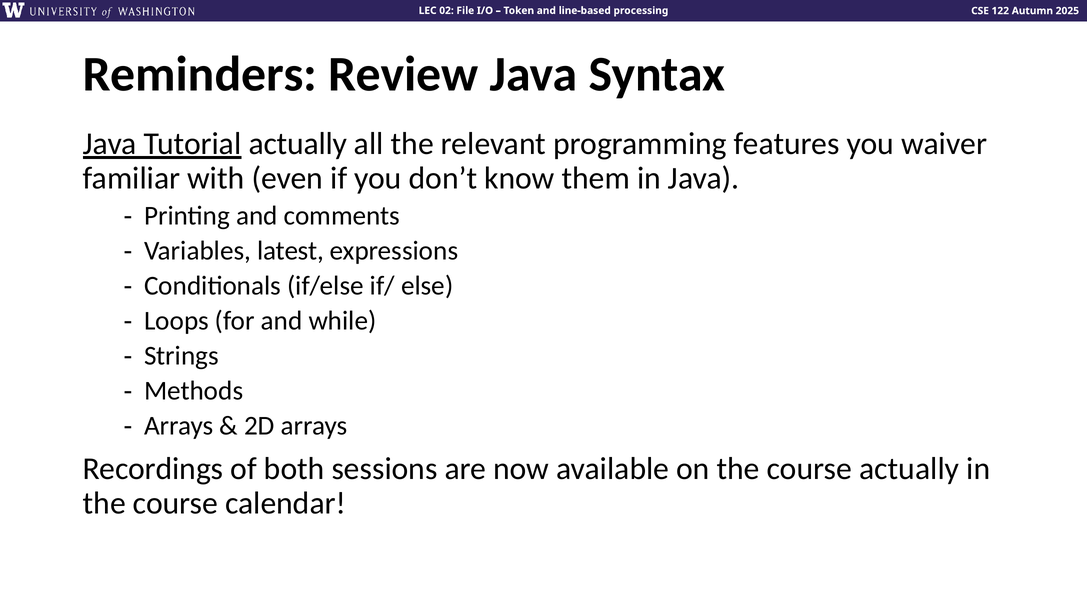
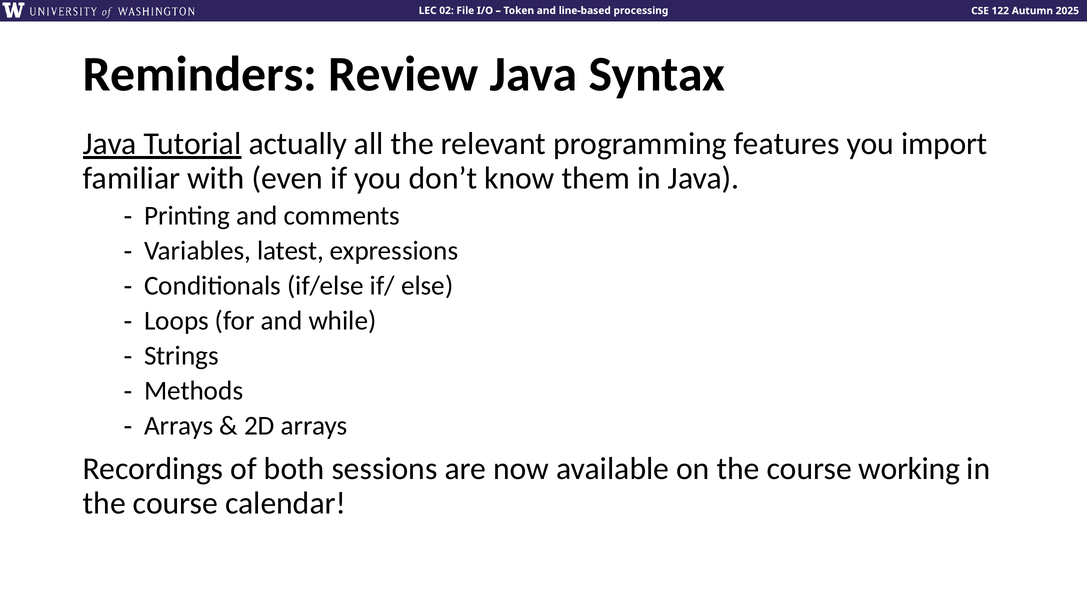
waiver: waiver -> import
course actually: actually -> working
